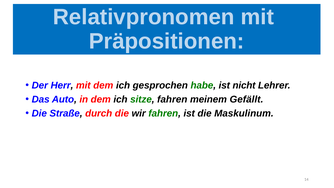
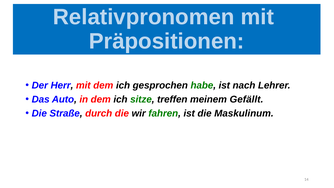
nicht: nicht -> nach
sitze fahren: fahren -> treffen
